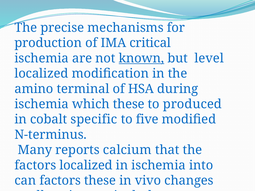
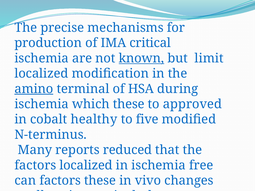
level: level -> limit
amino underline: none -> present
produced: produced -> approved
specific: specific -> healthy
calcium: calcium -> reduced
into: into -> free
